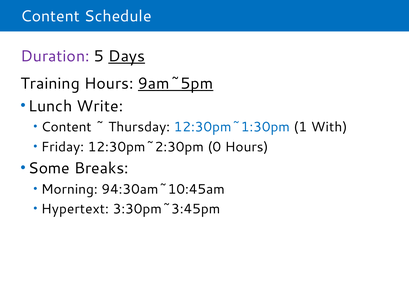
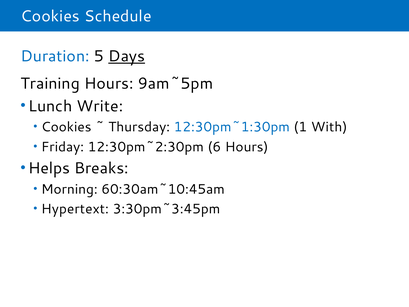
Content at (50, 16): Content -> Cookies
Duration colour: purple -> blue
9am~5pm underline: present -> none
Content at (66, 127): Content -> Cookies
0: 0 -> 6
Some: Some -> Helps
94:30am~10:45am: 94:30am~10:45am -> 60:30am~10:45am
